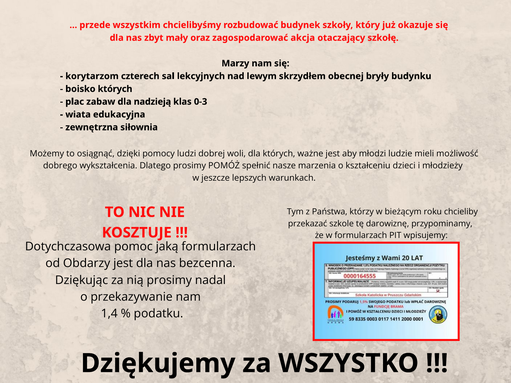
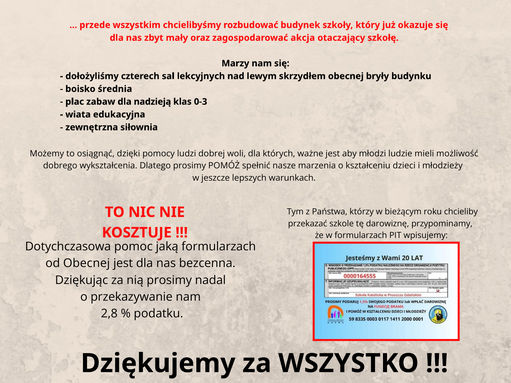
korytarzom: korytarzom -> dołożyliśmy
boisko których: których -> średnia
od Obdarzy: Obdarzy -> Obecnej
1,4: 1,4 -> 2,8
